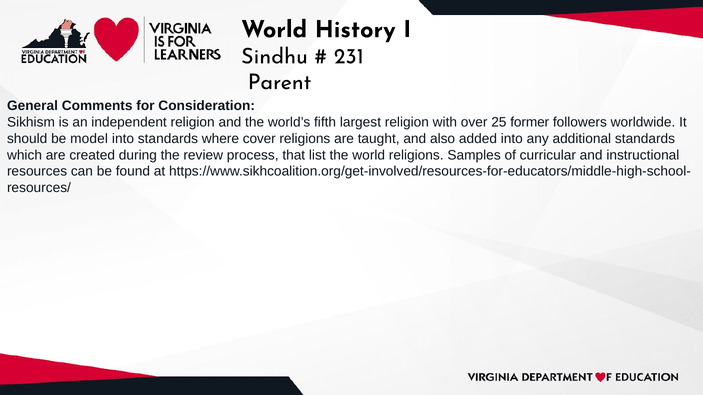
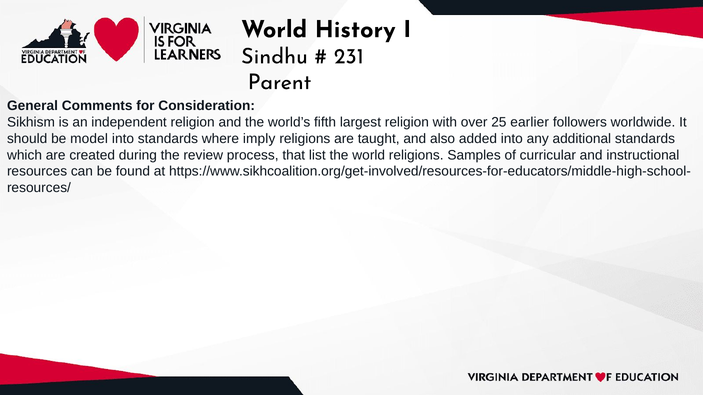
former: former -> earlier
cover: cover -> imply
